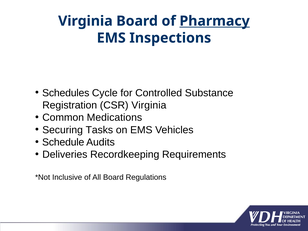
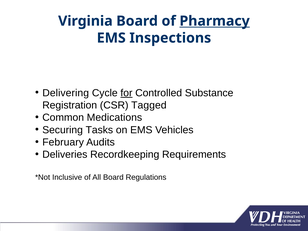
Schedules: Schedules -> Delivering
for underline: none -> present
CSR Virginia: Virginia -> Tagged
Schedule: Schedule -> February
